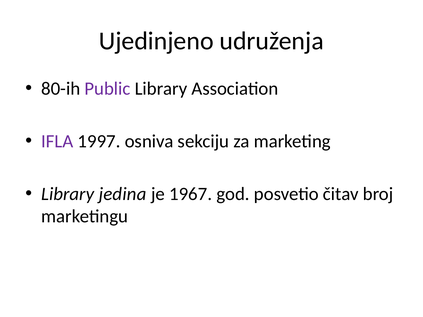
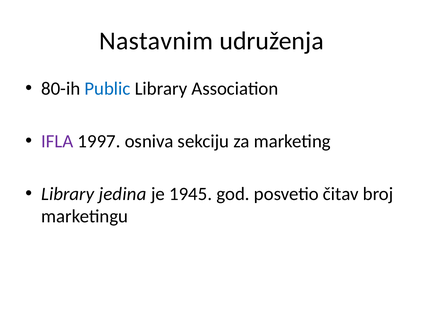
Ujedinjeno: Ujedinjeno -> Nastavnim
Public colour: purple -> blue
1967: 1967 -> 1945
